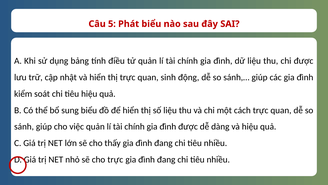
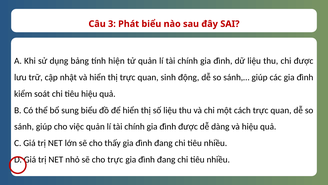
5: 5 -> 3
điều: điều -> hiện
